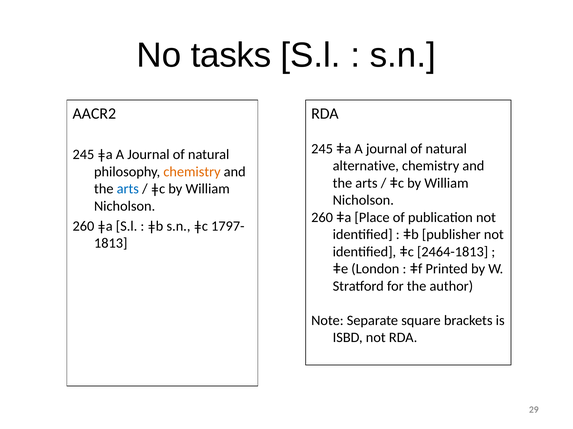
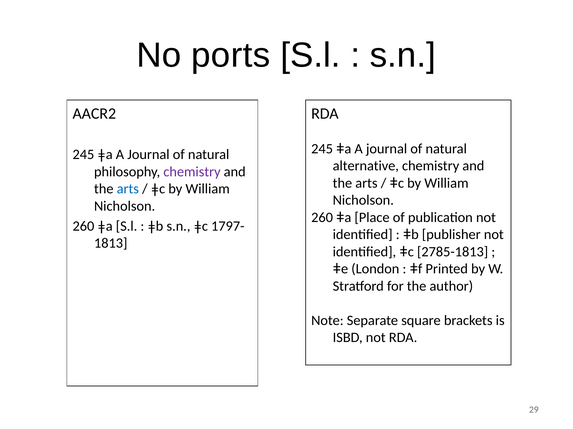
tasks: tasks -> ports
chemistry at (192, 172) colour: orange -> purple
2464-1813: 2464-1813 -> 2785-1813
